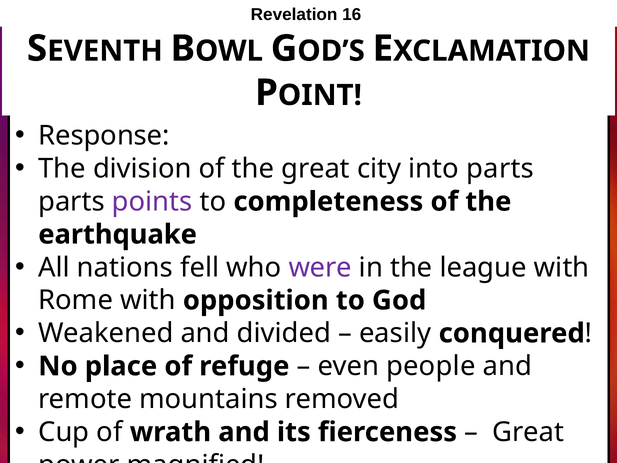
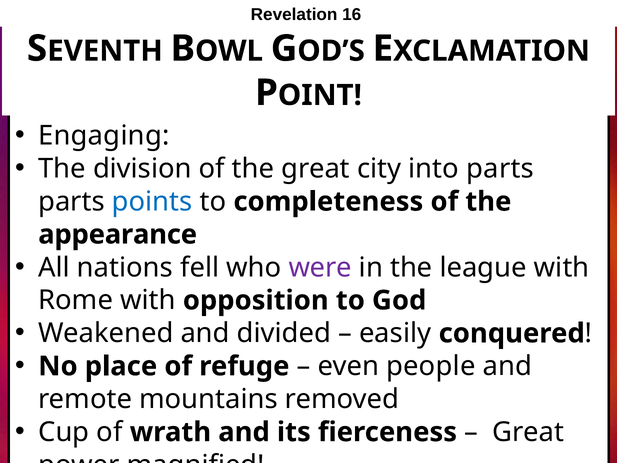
Response: Response -> Engaging
points colour: purple -> blue
earthquake: earthquake -> appearance
